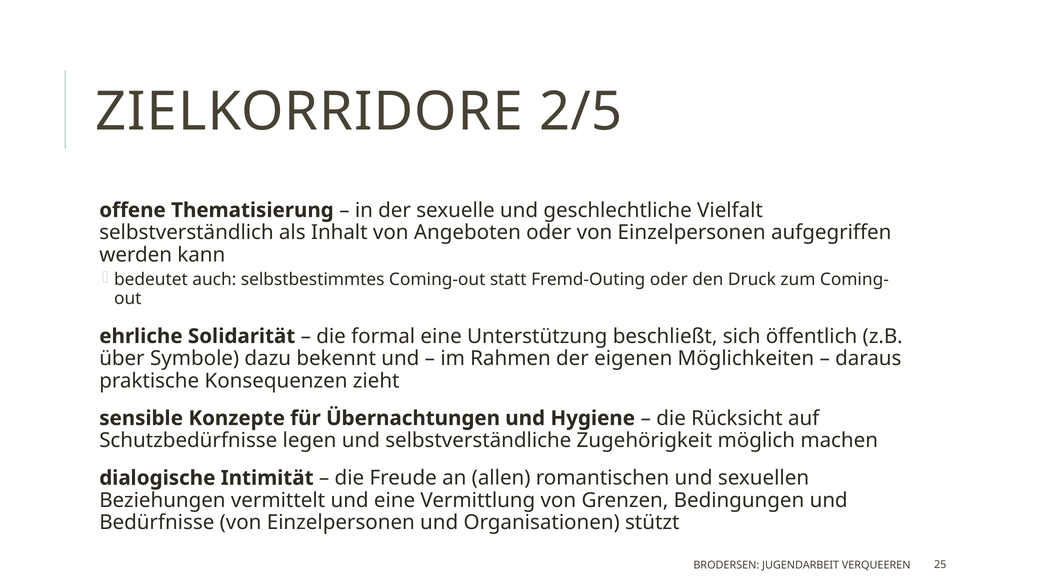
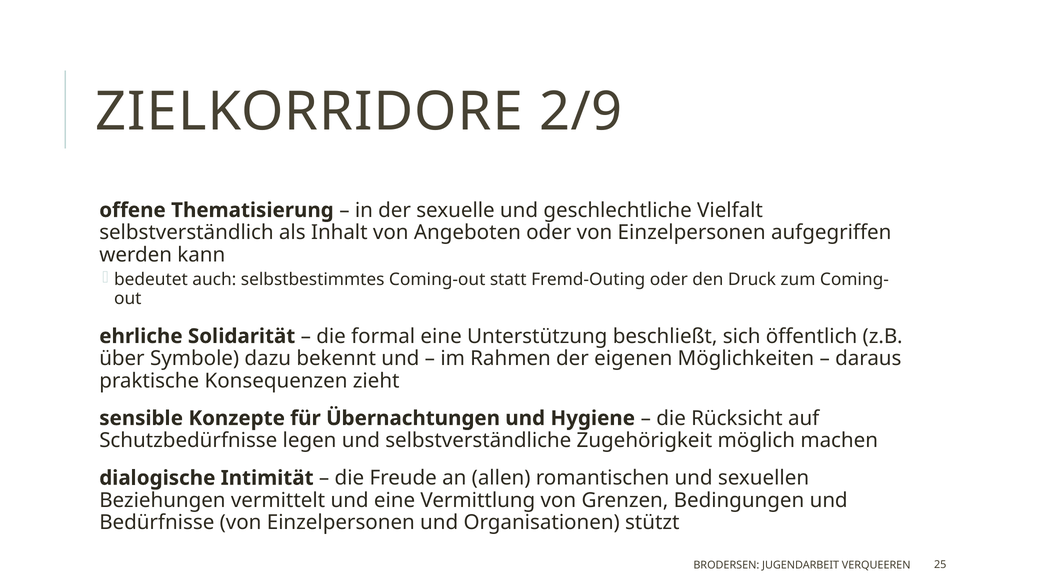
2/5: 2/5 -> 2/9
